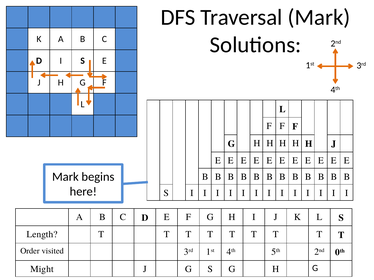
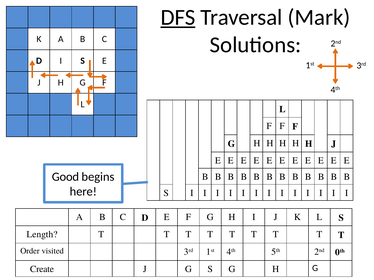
DFS underline: none -> present
Mark at (65, 177): Mark -> Good
Might: Might -> Create
